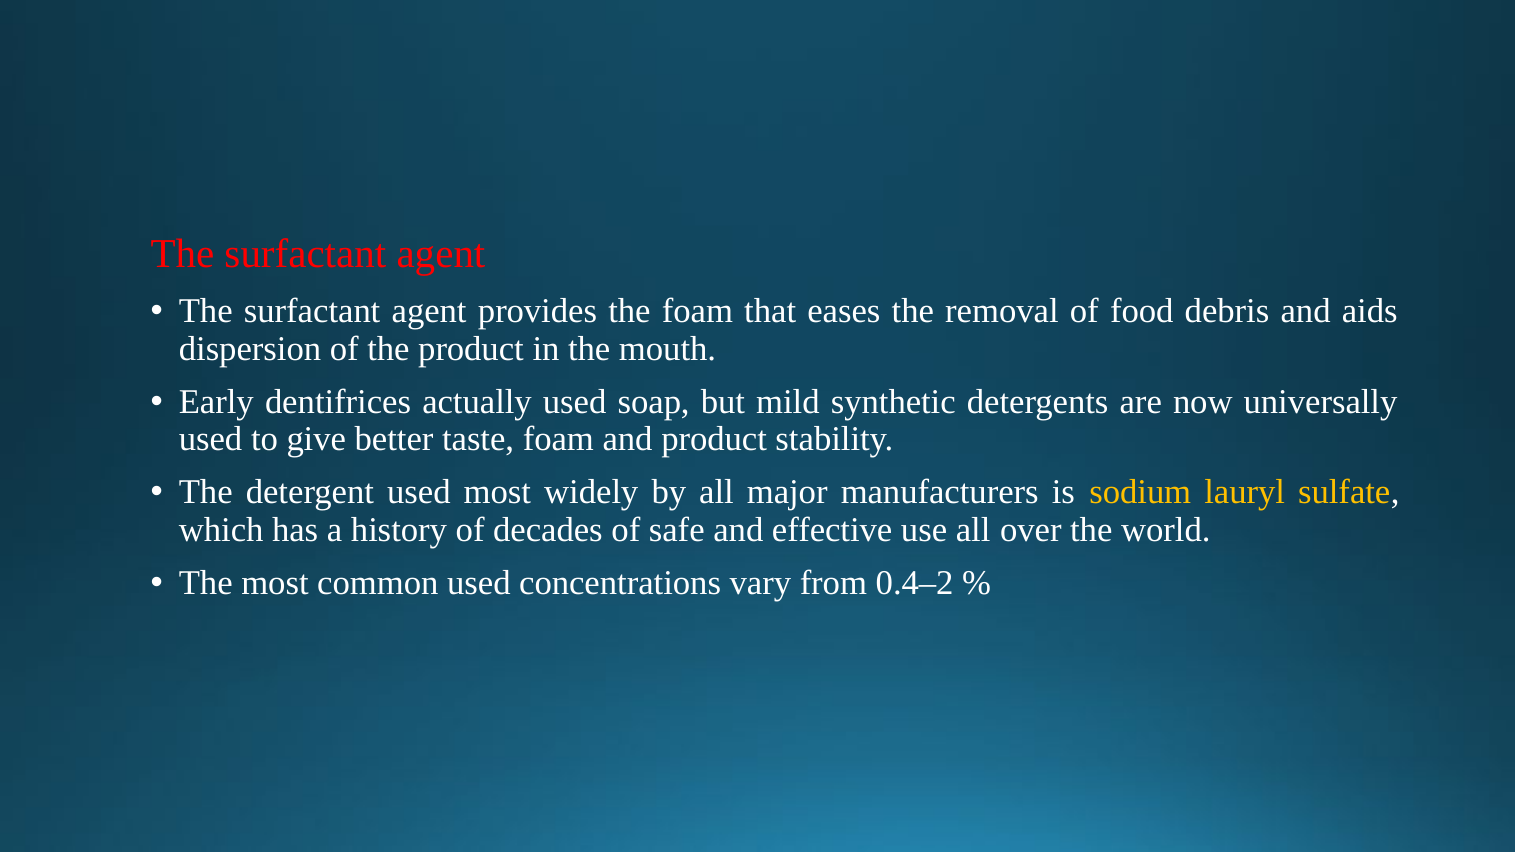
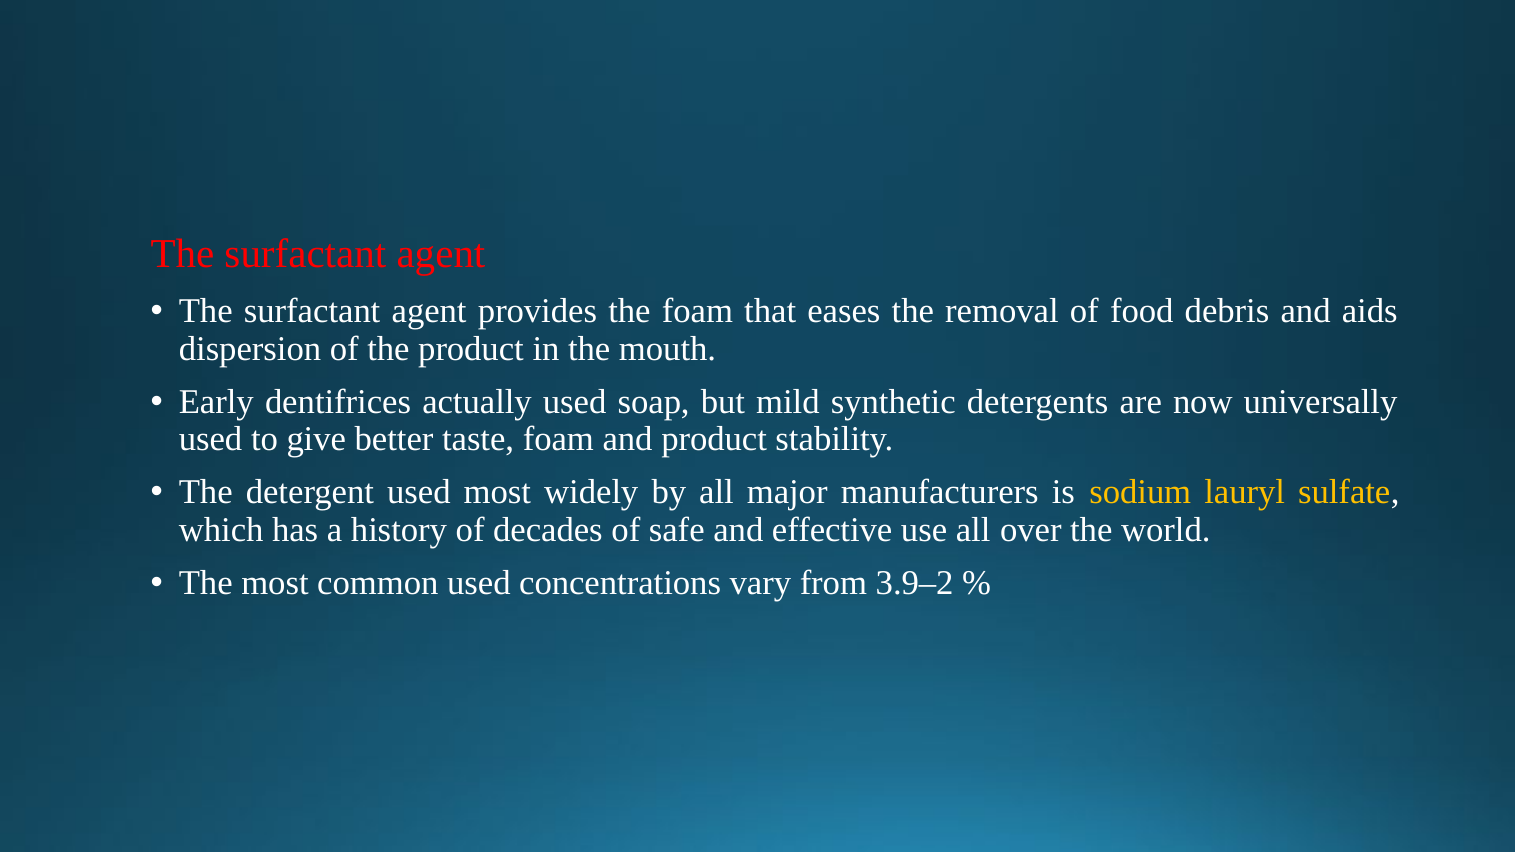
0.4–2: 0.4–2 -> 3.9–2
